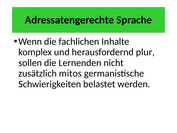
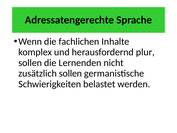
zusätzlich mitos: mitos -> sollen
